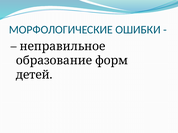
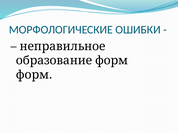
детей at (34, 75): детей -> форм
